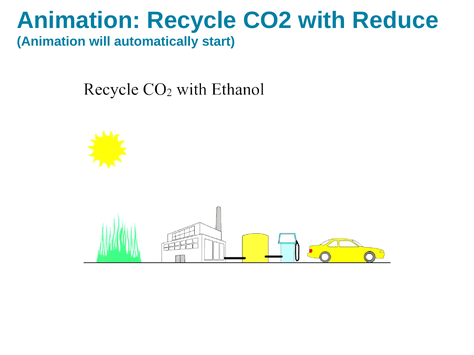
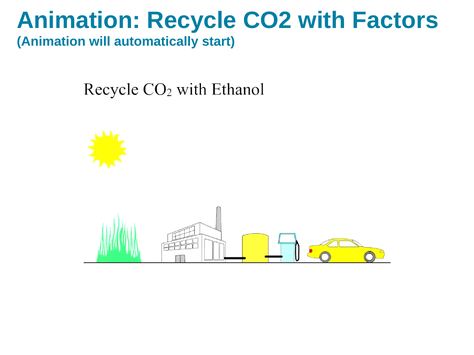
Reduce: Reduce -> Factors
